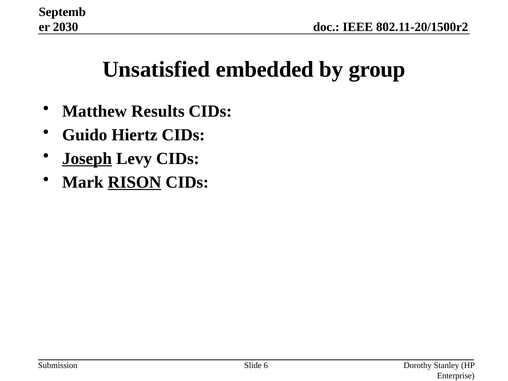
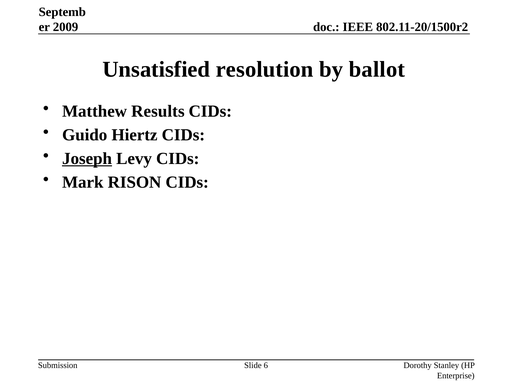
2030: 2030 -> 2009
embedded: embedded -> resolution
group: group -> ballot
RISON underline: present -> none
